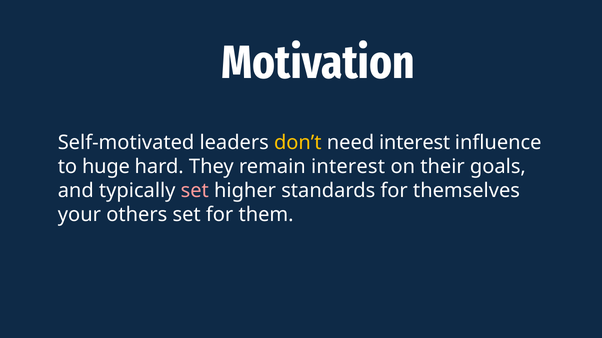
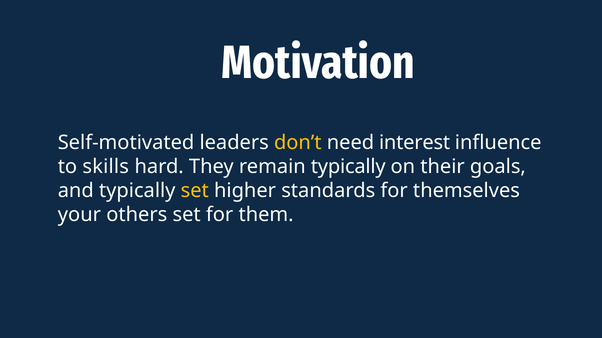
huge: huge -> skills
remain interest: interest -> typically
set at (195, 191) colour: pink -> yellow
